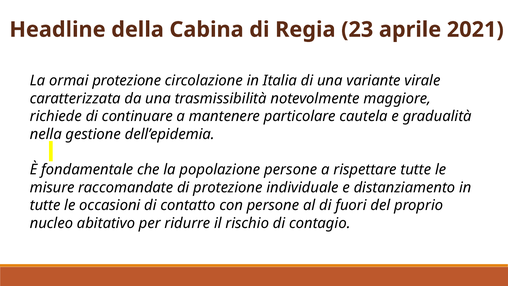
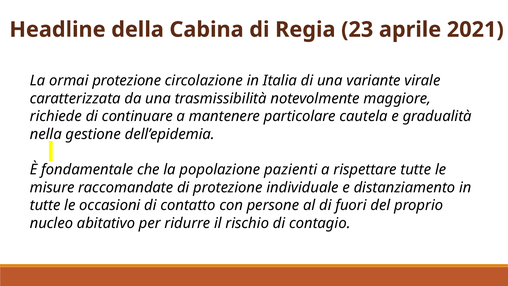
popolazione persone: persone -> pazienti
